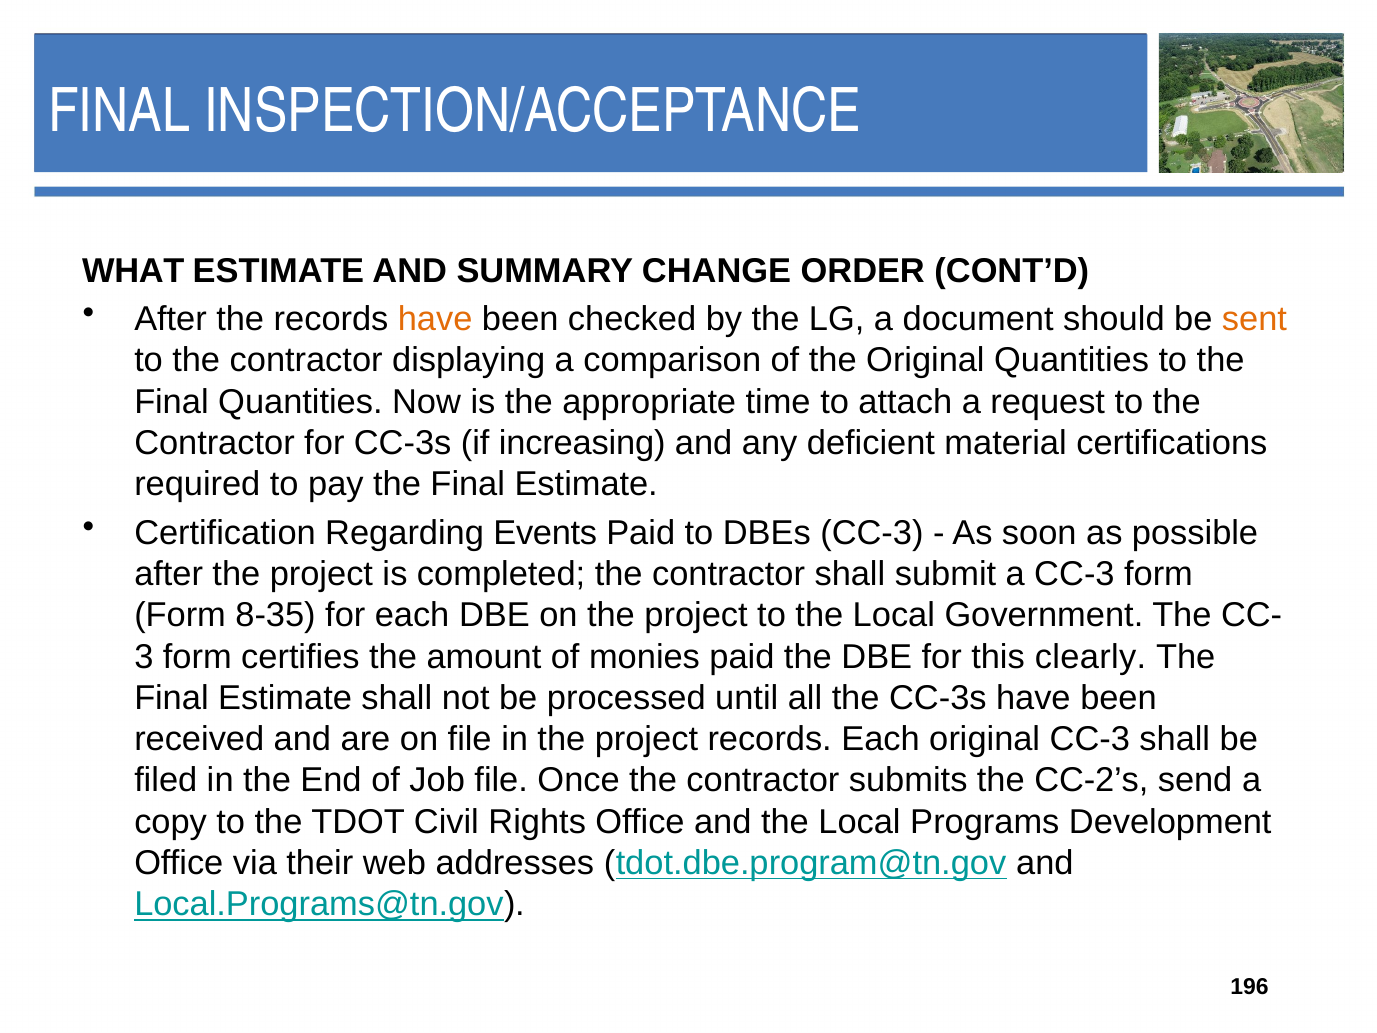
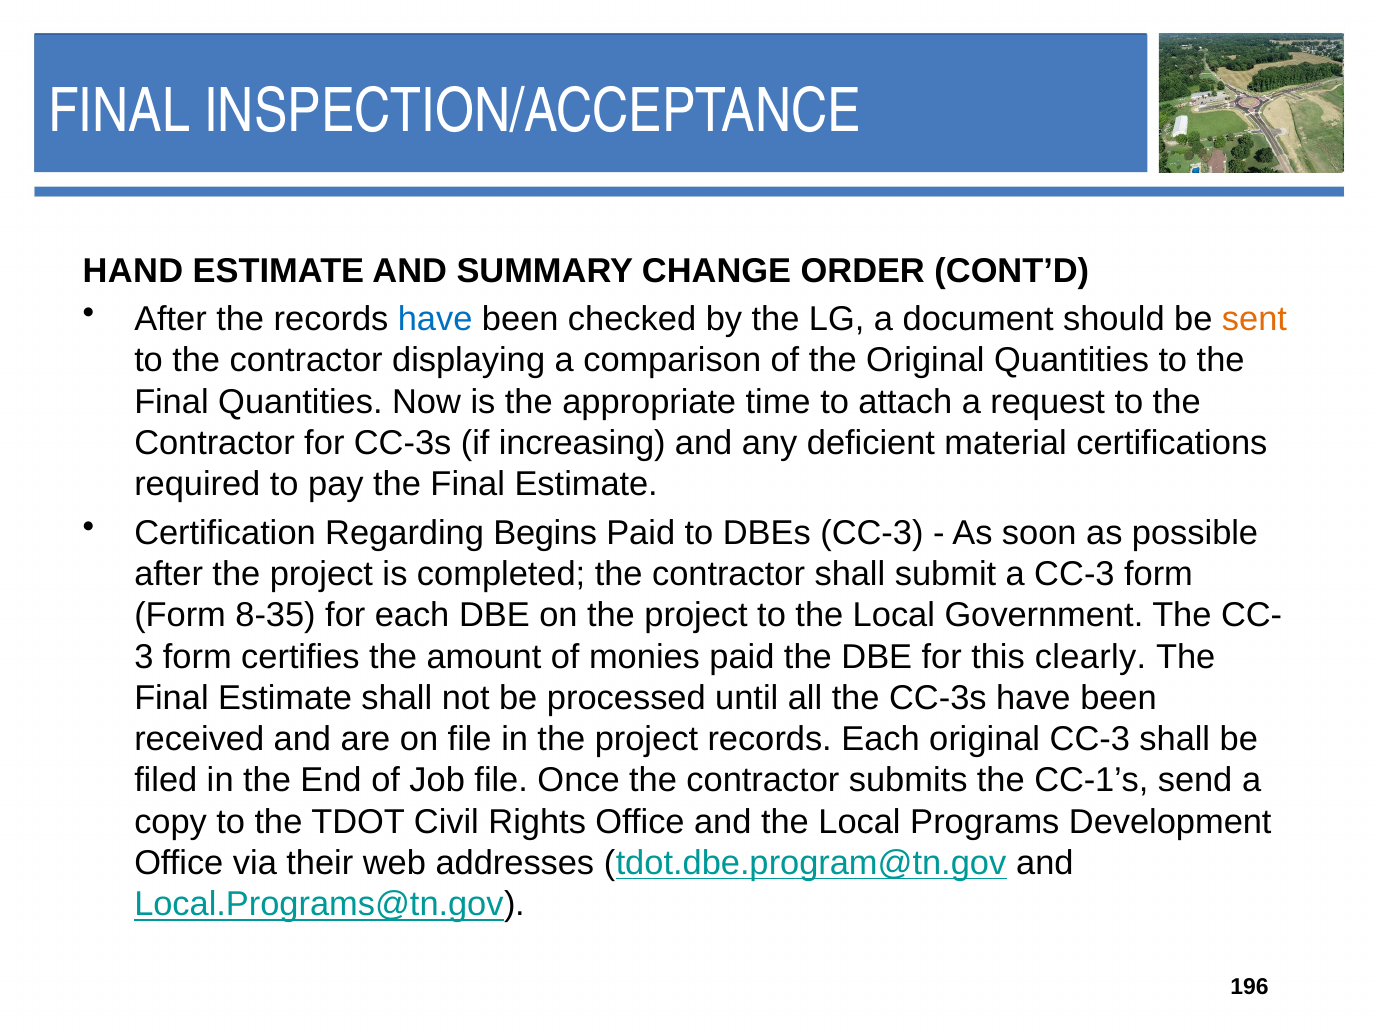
WHAT: WHAT -> HAND
have at (435, 319) colour: orange -> blue
Events: Events -> Begins
CC-2’s: CC-2’s -> CC-1’s
